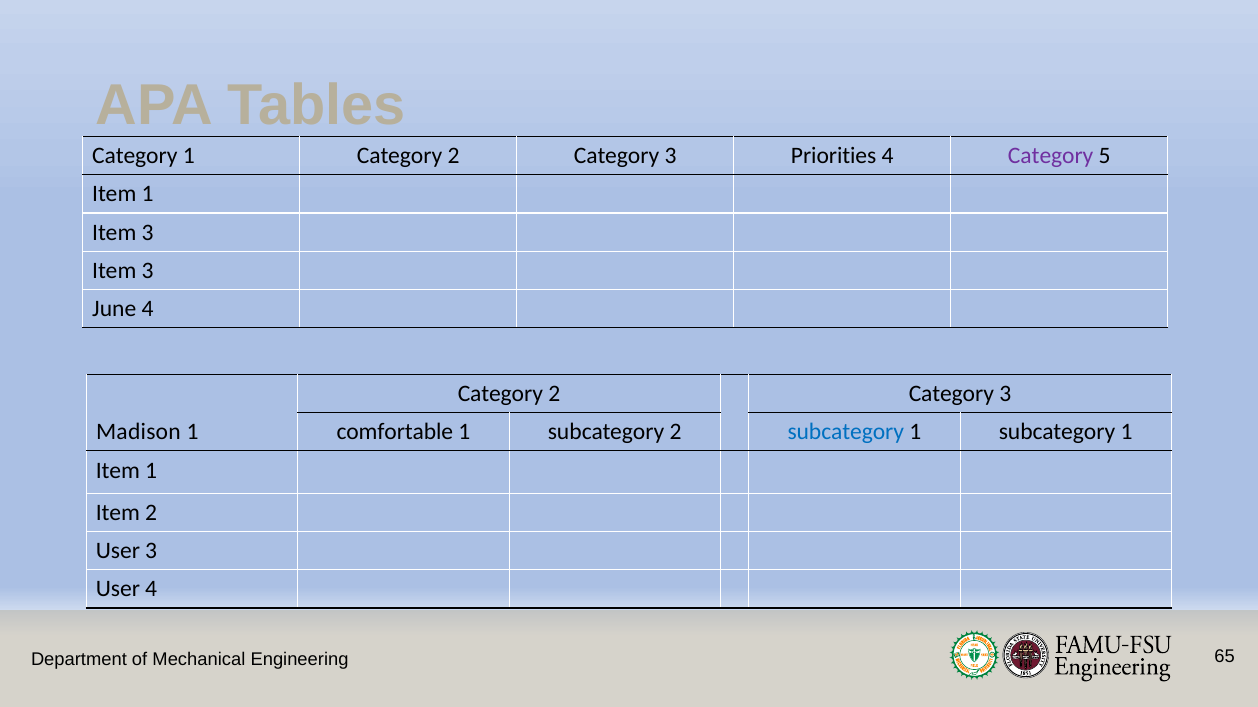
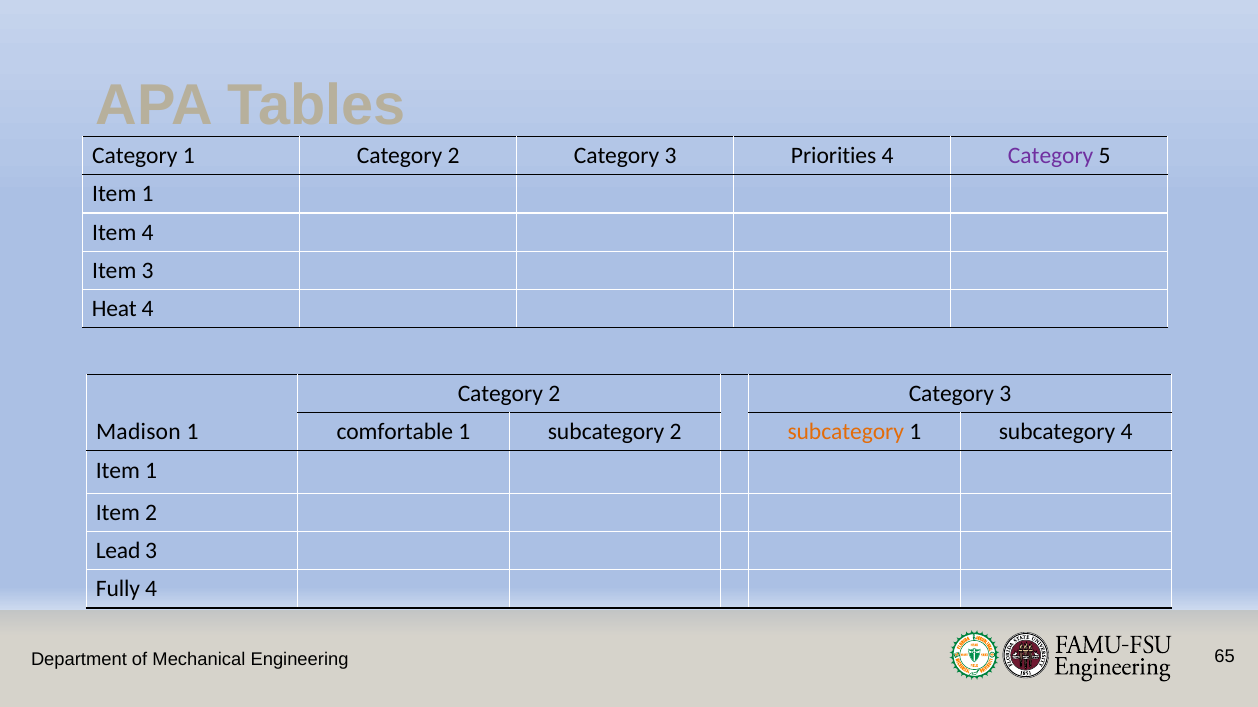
3 at (148, 233): 3 -> 4
June: June -> Heat
subcategory at (846, 432) colour: blue -> orange
1 subcategory 1: 1 -> 4
User at (118, 551): User -> Lead
User at (118, 590): User -> Fully
